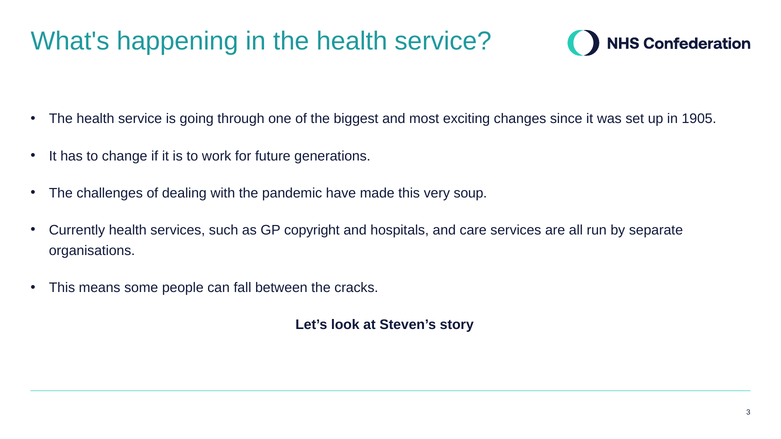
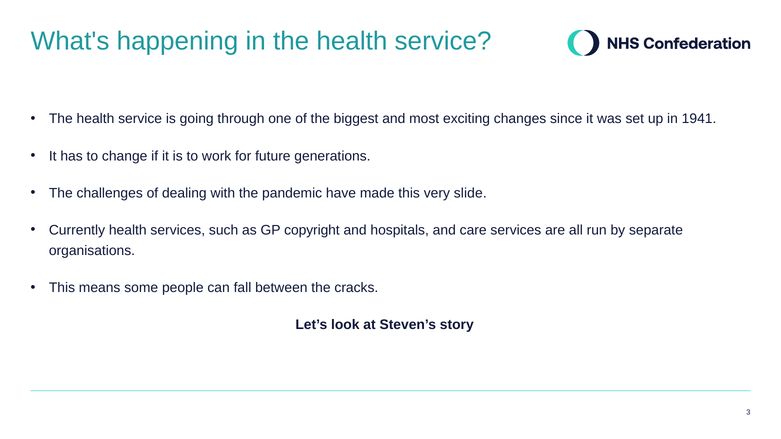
1905: 1905 -> 1941
soup: soup -> slide
